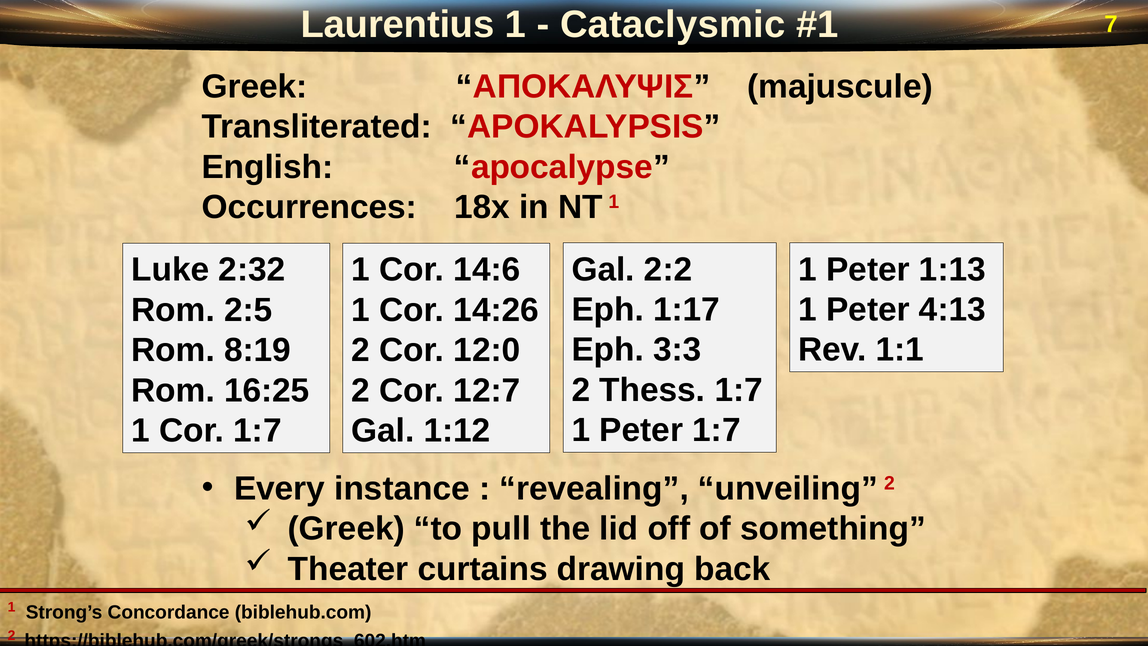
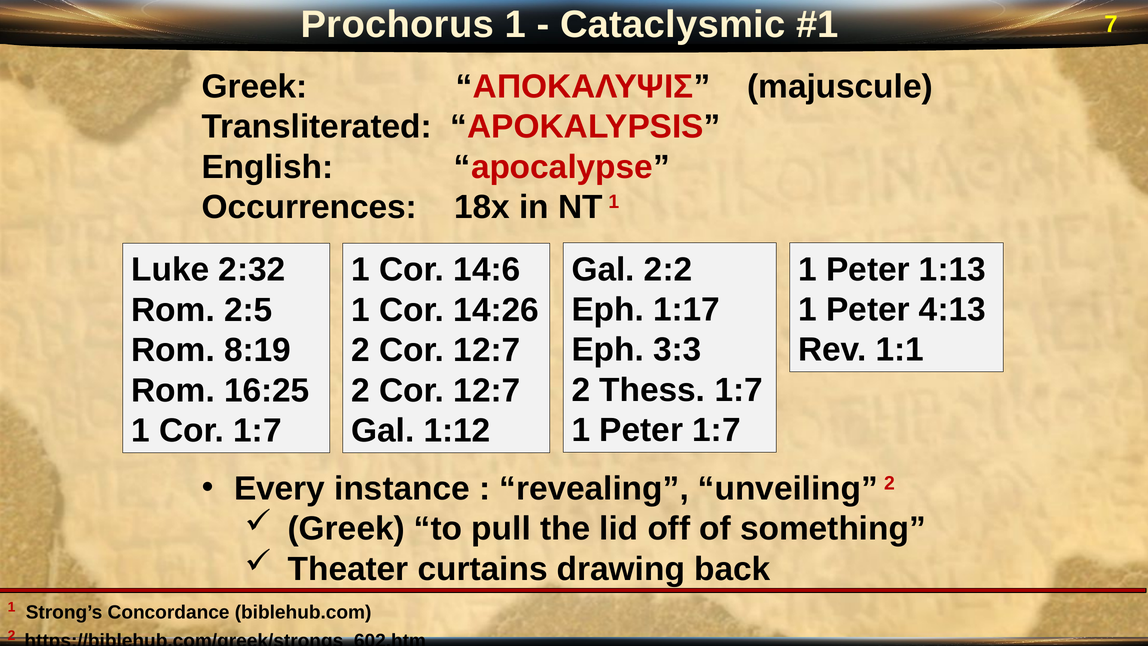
Laurentius: Laurentius -> Prochorus
12:0 at (487, 350): 12:0 -> 12:7
